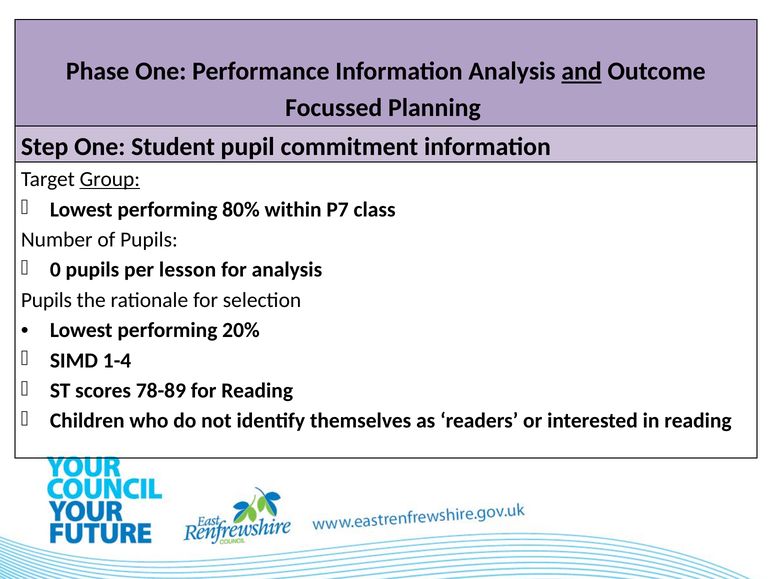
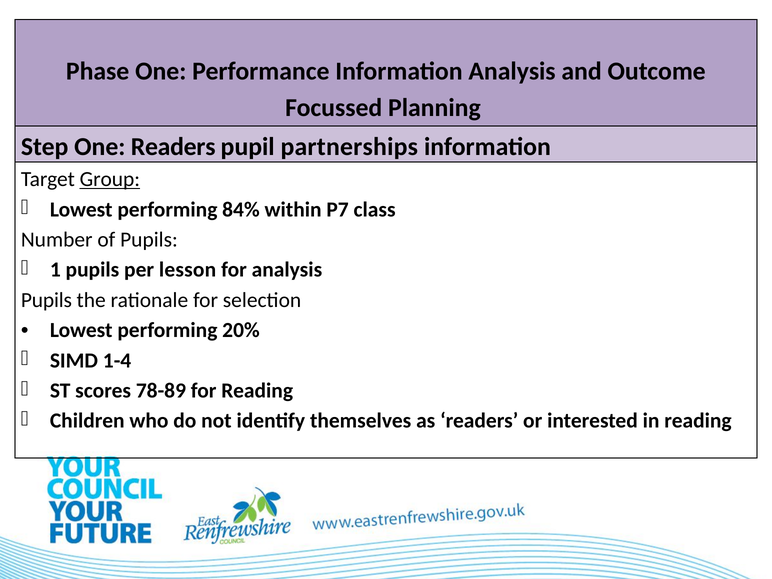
and underline: present -> none
One Student: Student -> Readers
commitment: commitment -> partnerships
80%: 80% -> 84%
0: 0 -> 1
